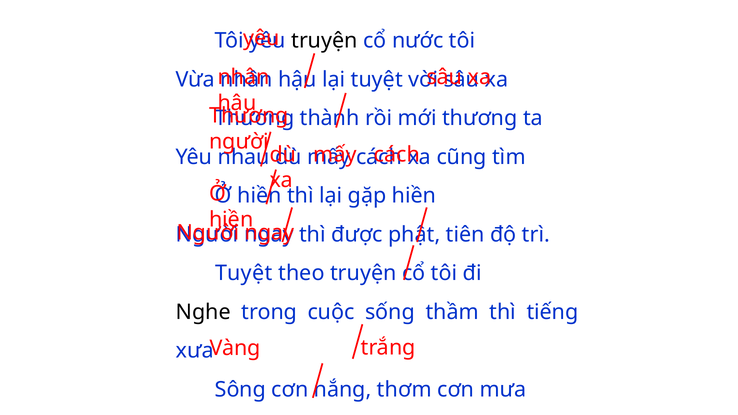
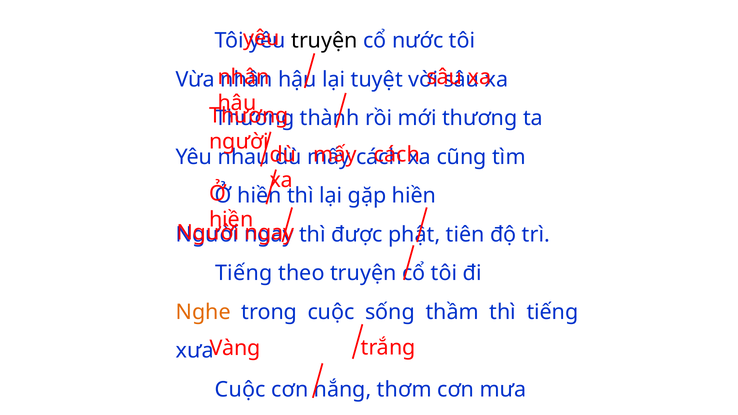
Tuyệt at (244, 273): Tuyệt -> Tiếng
Nghe colour: black -> orange
Sông at (240, 390): Sông -> Cuộc
